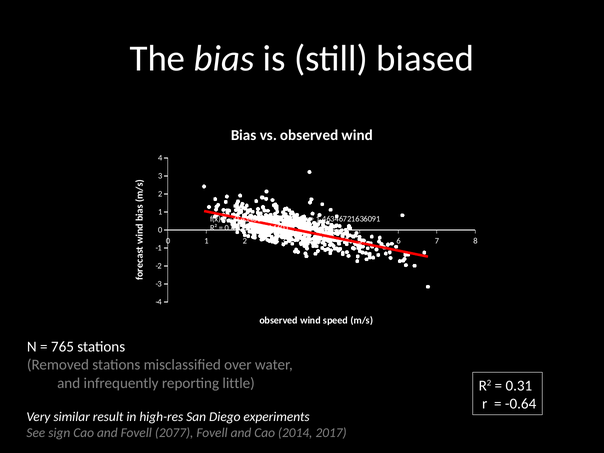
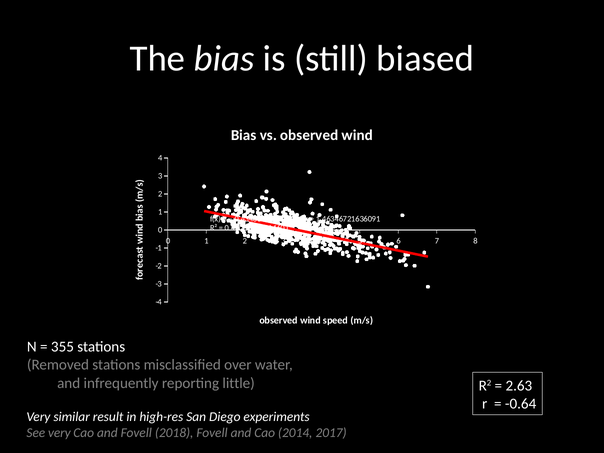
765: 765 -> 355
0.31: 0.31 -> 2.63
See sign: sign -> very
2077: 2077 -> 2018
